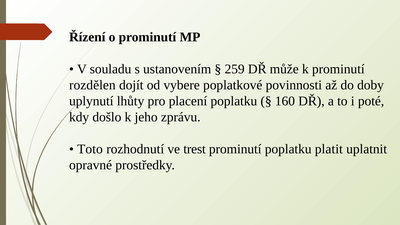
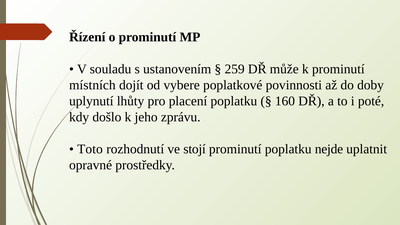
rozdělen: rozdělen -> místních
trest: trest -> stojí
platit: platit -> nejde
